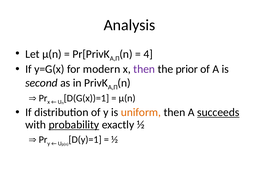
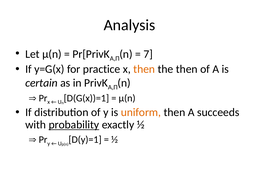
4: 4 -> 7
modern: modern -> practice
then at (144, 69) colour: purple -> orange
the prior: prior -> then
second: second -> certain
succeeds underline: present -> none
